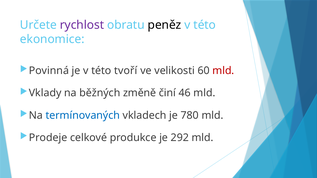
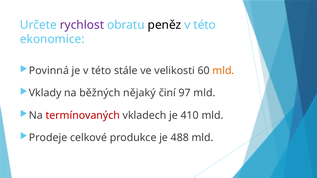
tvoří: tvoří -> stále
mld at (223, 71) colour: red -> orange
změně: změně -> nějaký
46: 46 -> 97
termínovaných colour: blue -> red
780: 780 -> 410
292: 292 -> 488
